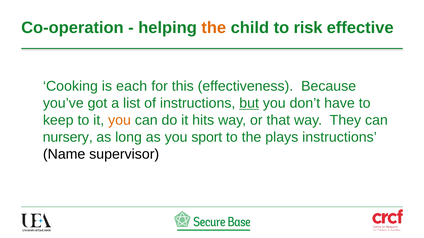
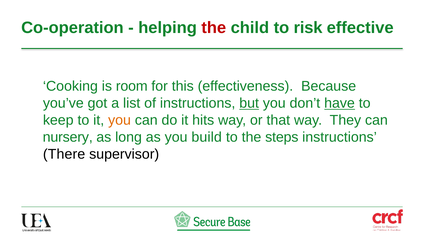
the at (214, 28) colour: orange -> red
each: each -> room
have underline: none -> present
sport: sport -> build
plays: plays -> steps
Name: Name -> There
